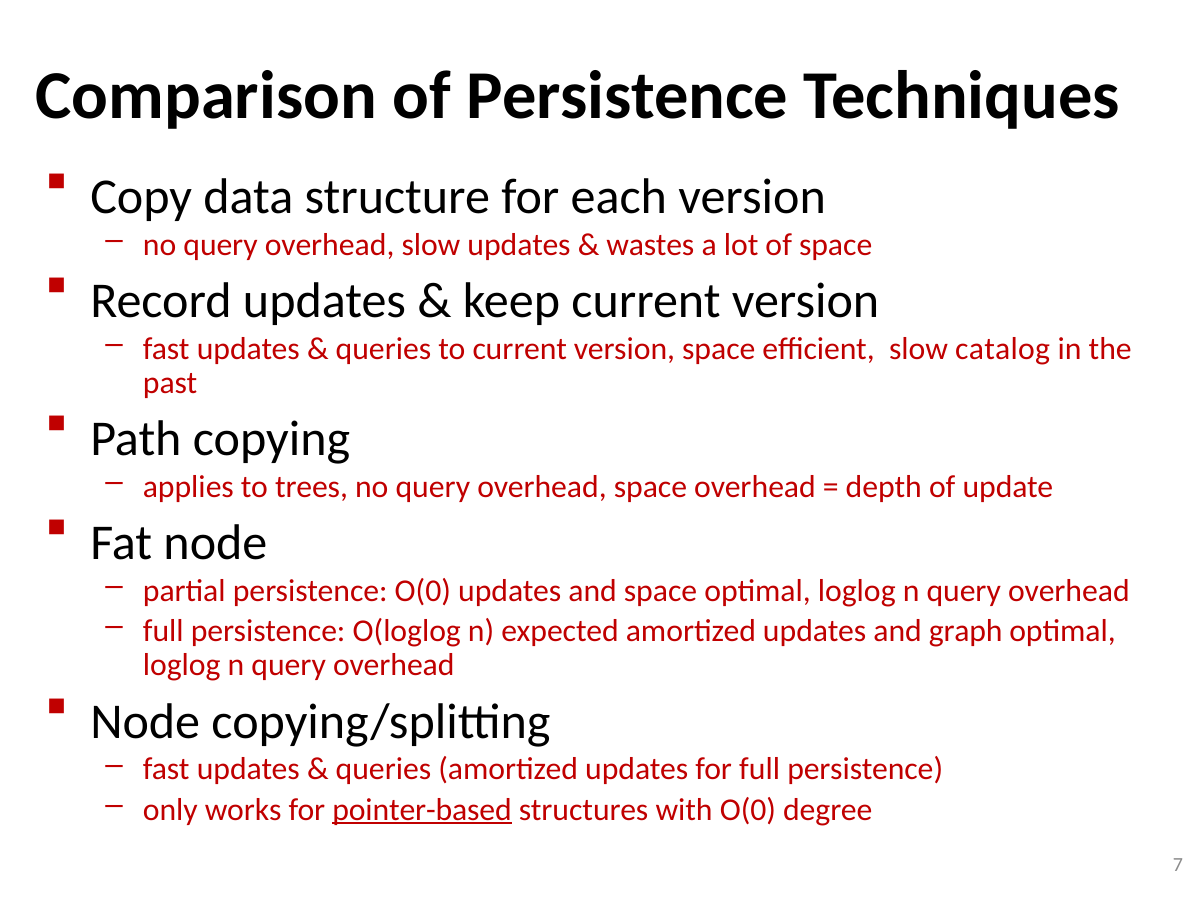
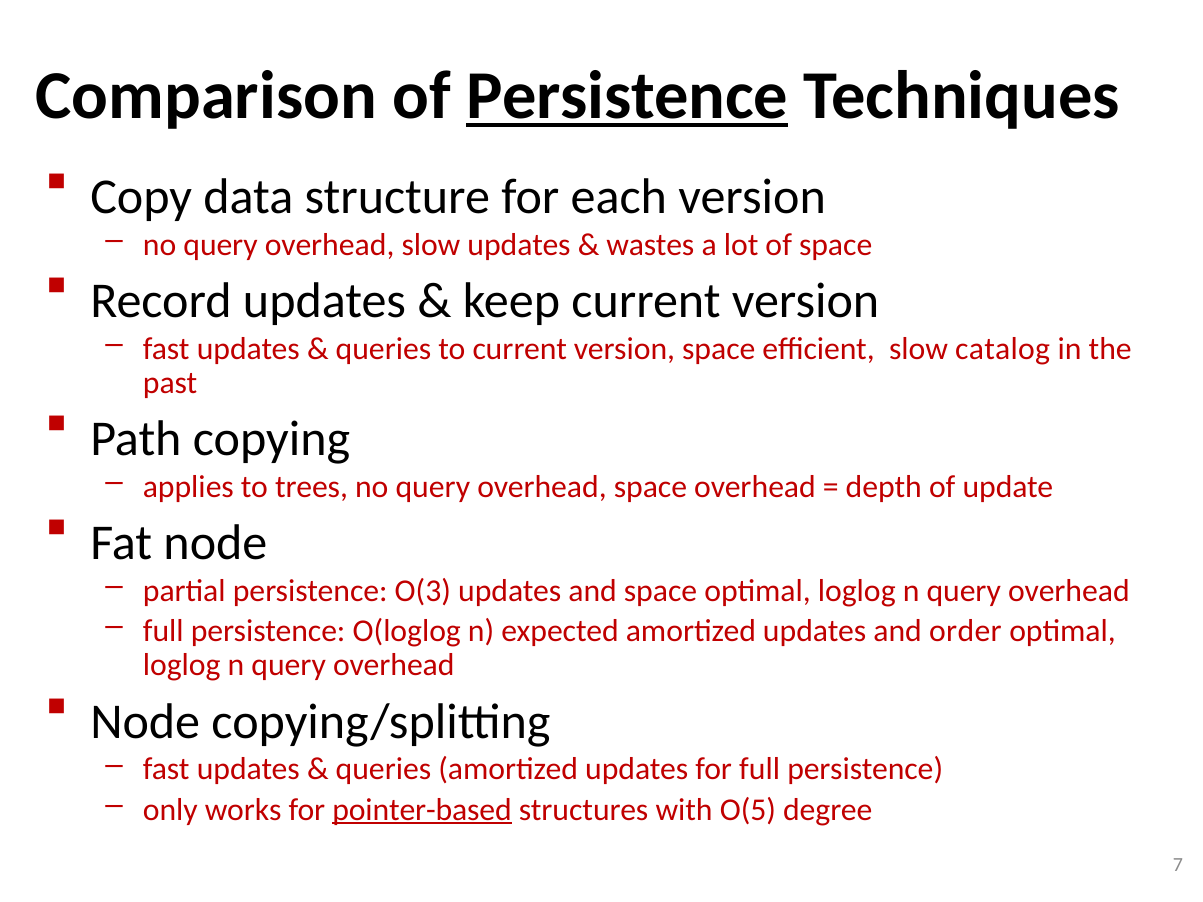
Persistence at (627, 96) underline: none -> present
persistence O(0: O(0 -> O(3
graph: graph -> order
with O(0: O(0 -> O(5
